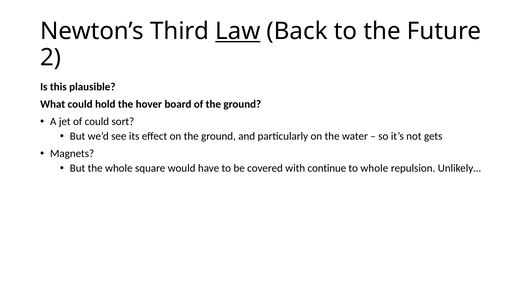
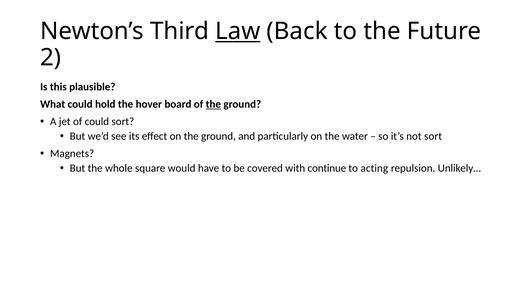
the at (213, 104) underline: none -> present
not gets: gets -> sort
to whole: whole -> acting
